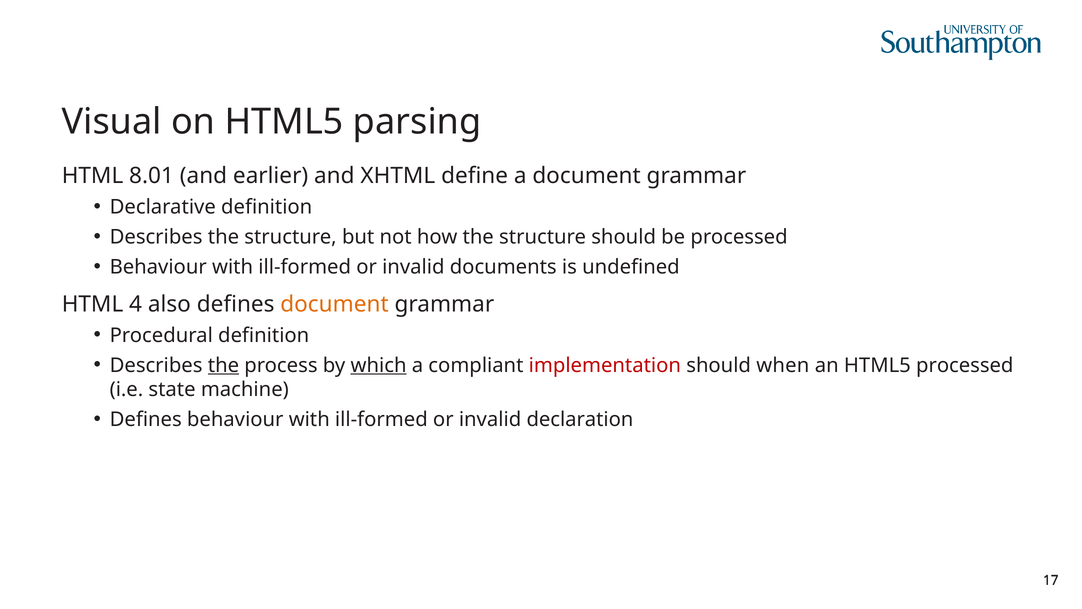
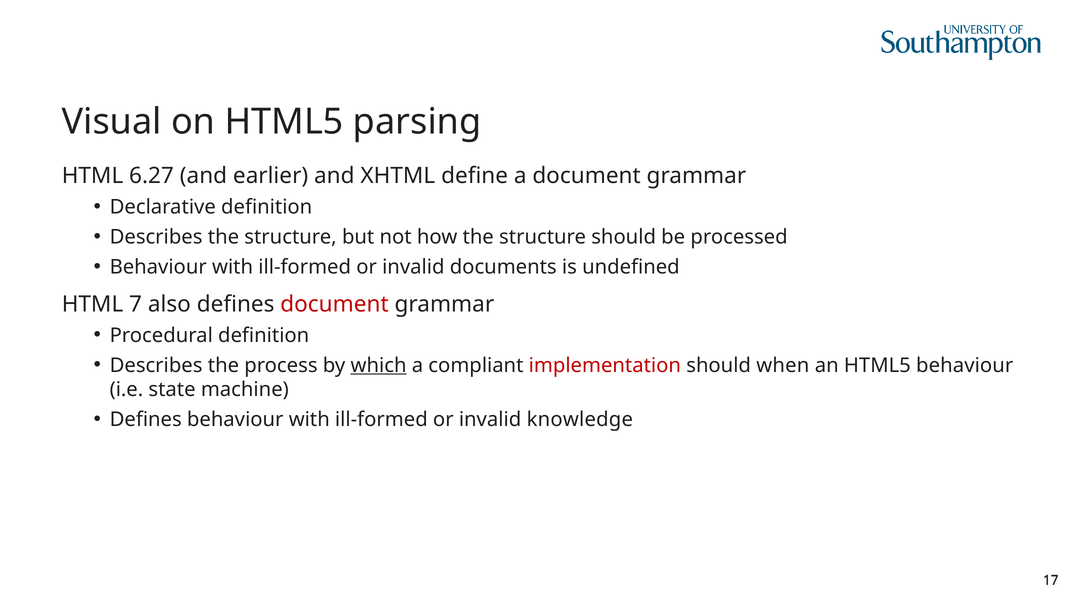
8.01: 8.01 -> 6.27
4: 4 -> 7
document at (334, 304) colour: orange -> red
the at (223, 365) underline: present -> none
HTML5 processed: processed -> behaviour
declaration: declaration -> knowledge
